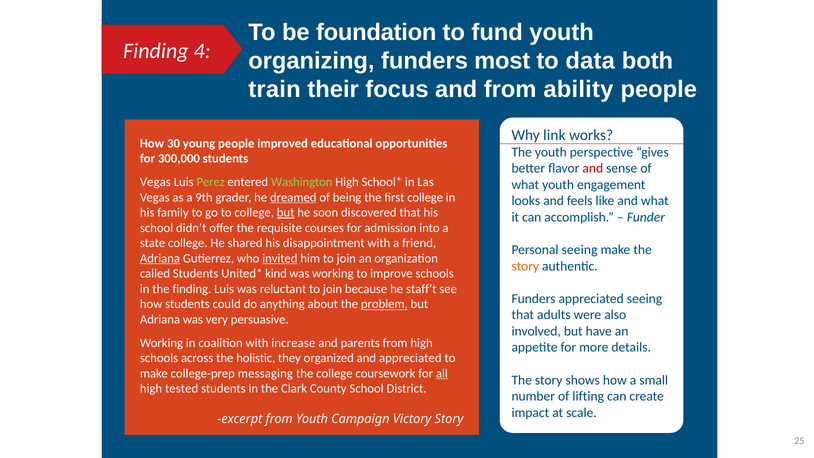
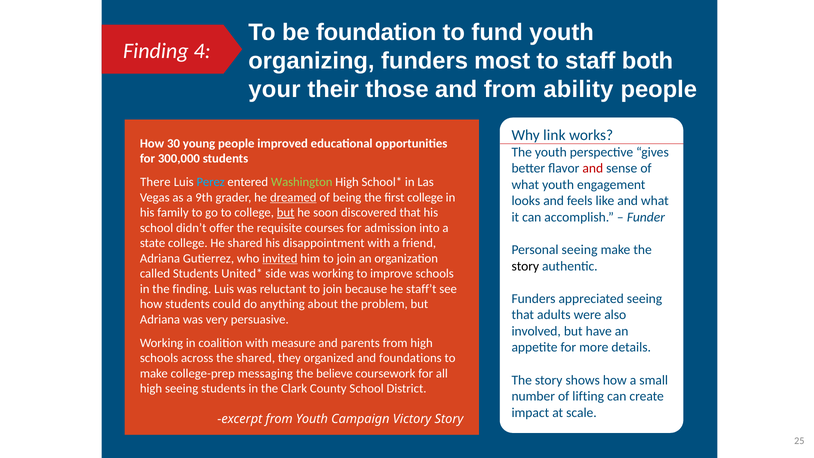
data: data -> staff
train: train -> your
focus: focus -> those
Vegas at (155, 182): Vegas -> There
Perez colour: light green -> light blue
Adriana at (160, 258) underline: present -> none
story at (525, 266) colour: orange -> black
kind: kind -> side
problem underline: present -> none
increase: increase -> measure
the holistic: holistic -> shared
and appreciated: appreciated -> foundations
the college: college -> believe
all underline: present -> none
high tested: tested -> seeing
